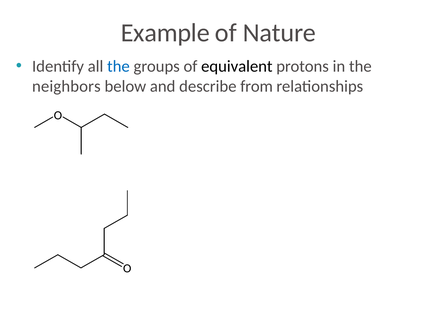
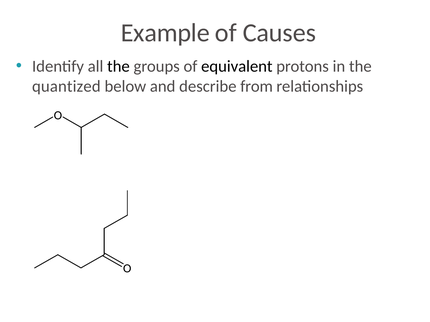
Nature: Nature -> Causes
the at (118, 66) colour: blue -> black
neighbors: neighbors -> quantized
